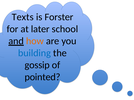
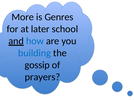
Texts: Texts -> More
Forster: Forster -> Genres
how colour: orange -> blue
pointed: pointed -> prayers
